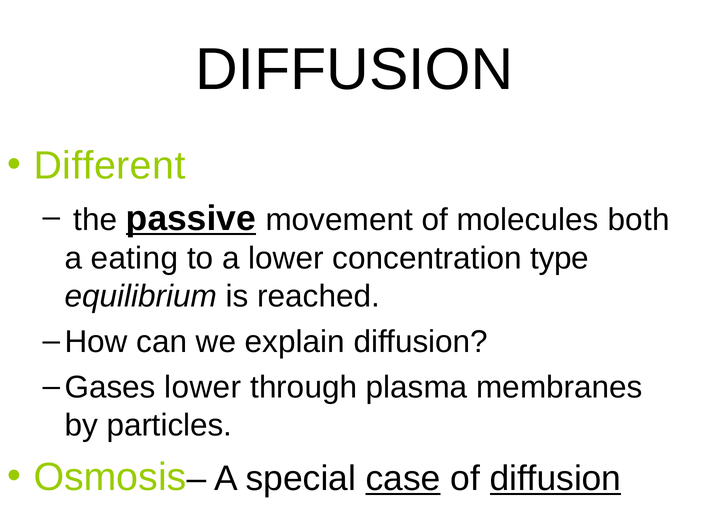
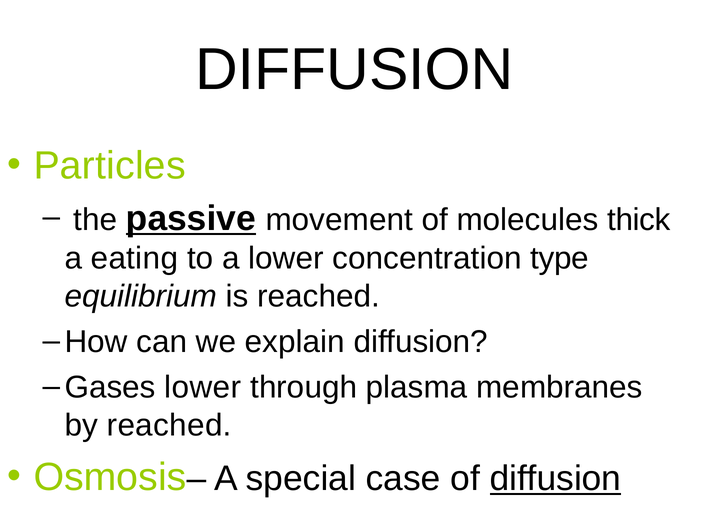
Different: Different -> Particles
both: both -> thick
by particles: particles -> reached
case underline: present -> none
